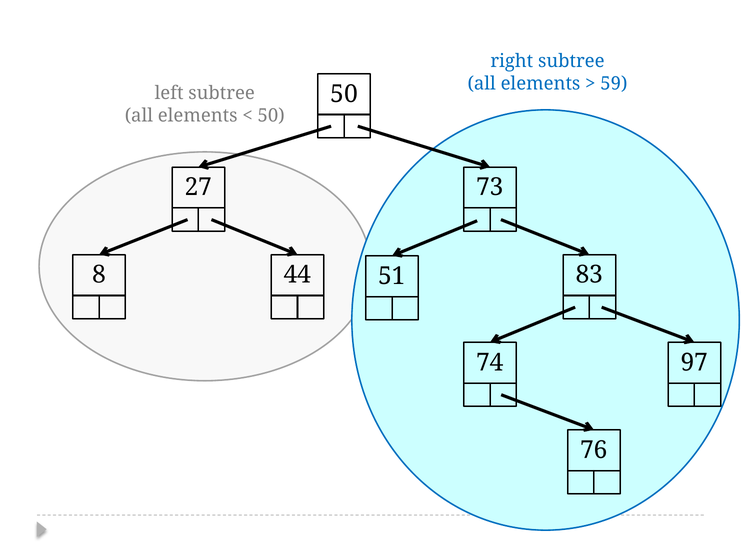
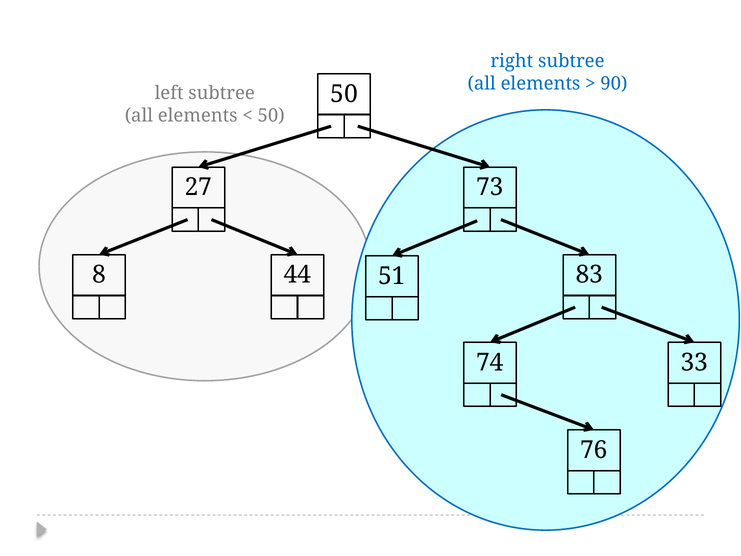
59: 59 -> 90
97: 97 -> 33
